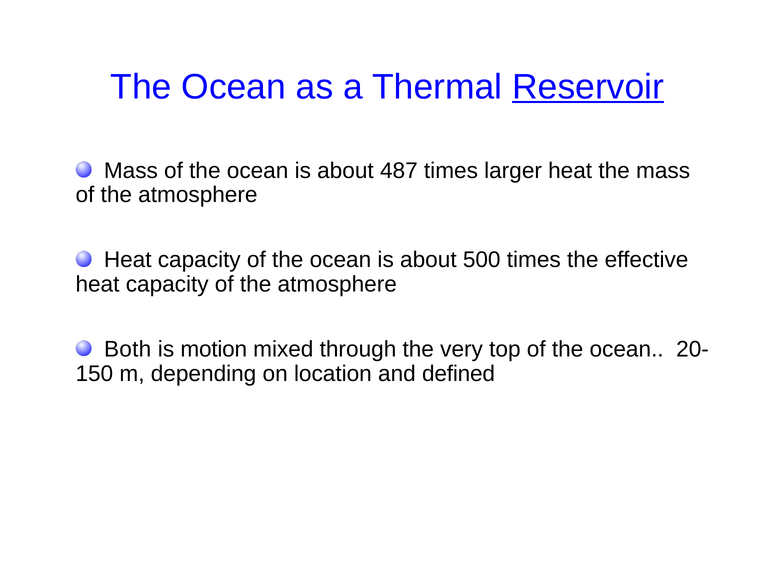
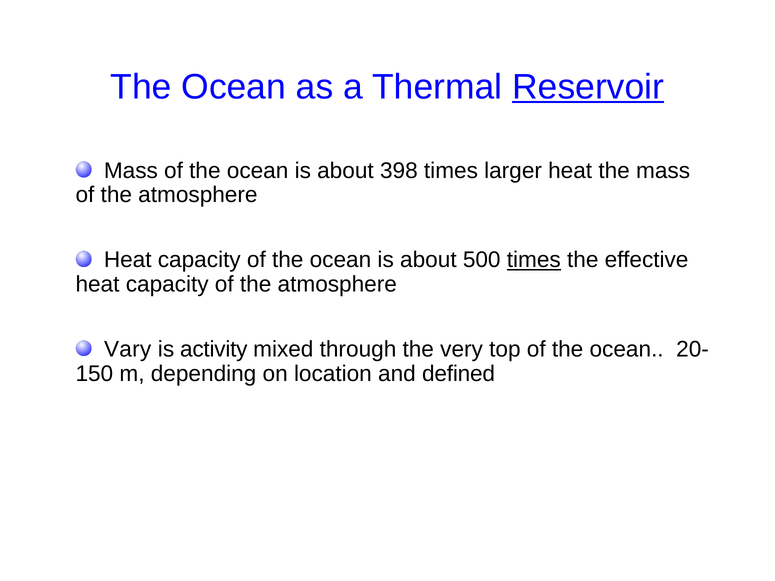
487: 487 -> 398
times at (534, 260) underline: none -> present
Both: Both -> Vary
motion: motion -> activity
